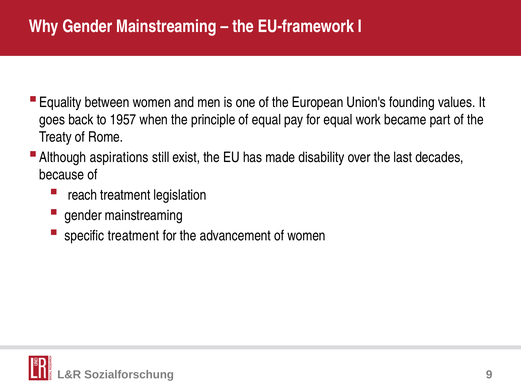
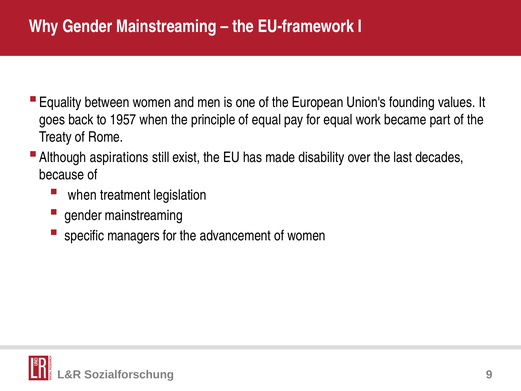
reach at (82, 195): reach -> when
specific treatment: treatment -> managers
